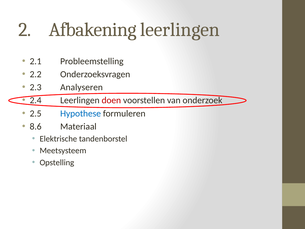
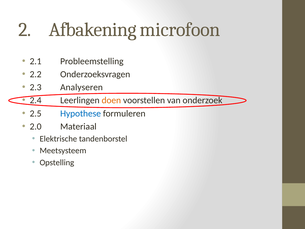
Afbakening leerlingen: leerlingen -> microfoon
doen colour: red -> orange
8.6: 8.6 -> 2.0
